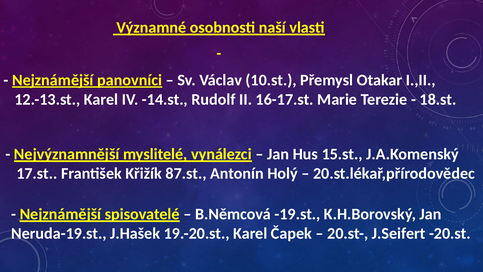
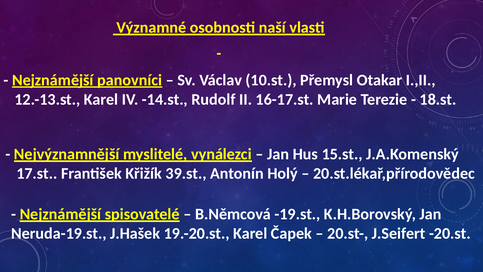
87.st: 87.st -> 39.st
